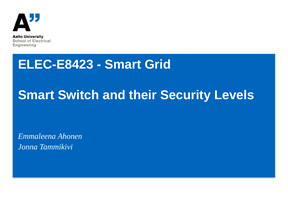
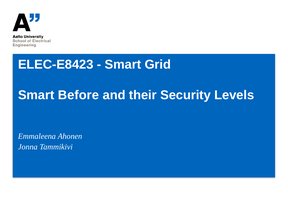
Switch: Switch -> Before
